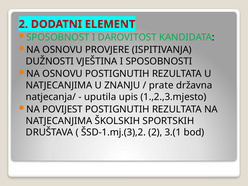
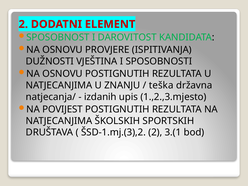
prate: prate -> teška
uputila: uputila -> izdanih
